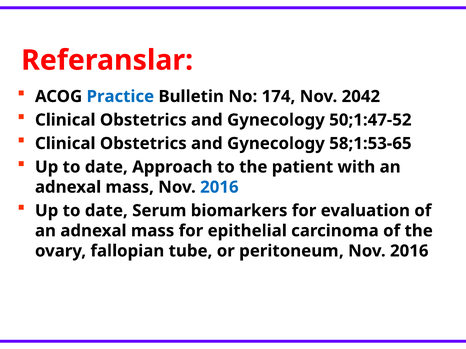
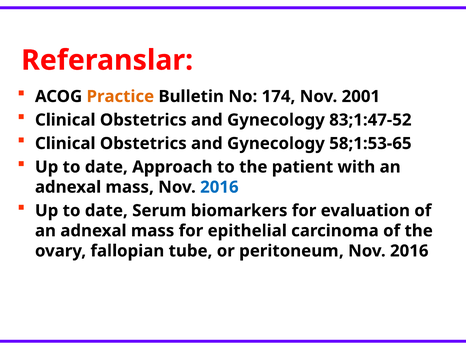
Practice colour: blue -> orange
2042: 2042 -> 2001
50;1:47-52: 50;1:47-52 -> 83;1:47-52
